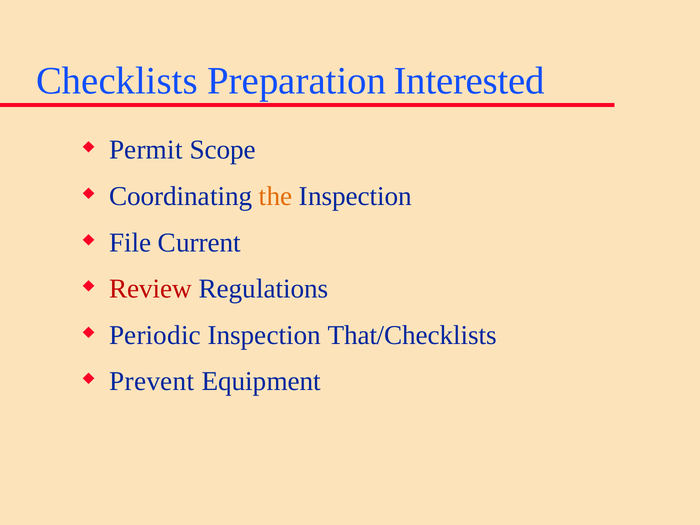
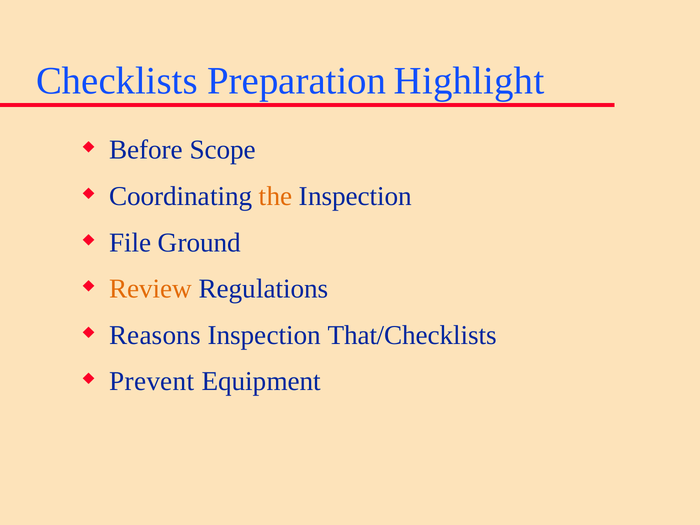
Interested: Interested -> Highlight
Permit: Permit -> Before
Current: Current -> Ground
Review colour: red -> orange
Periodic: Periodic -> Reasons
